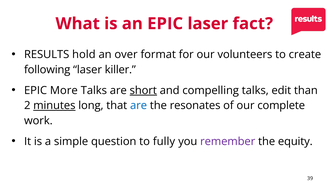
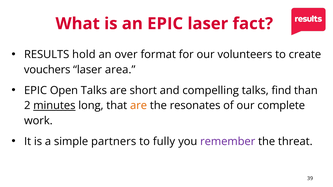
following: following -> vouchers
killer: killer -> area
More: More -> Open
short underline: present -> none
edit: edit -> find
are at (139, 106) colour: blue -> orange
question: question -> partners
equity: equity -> threat
